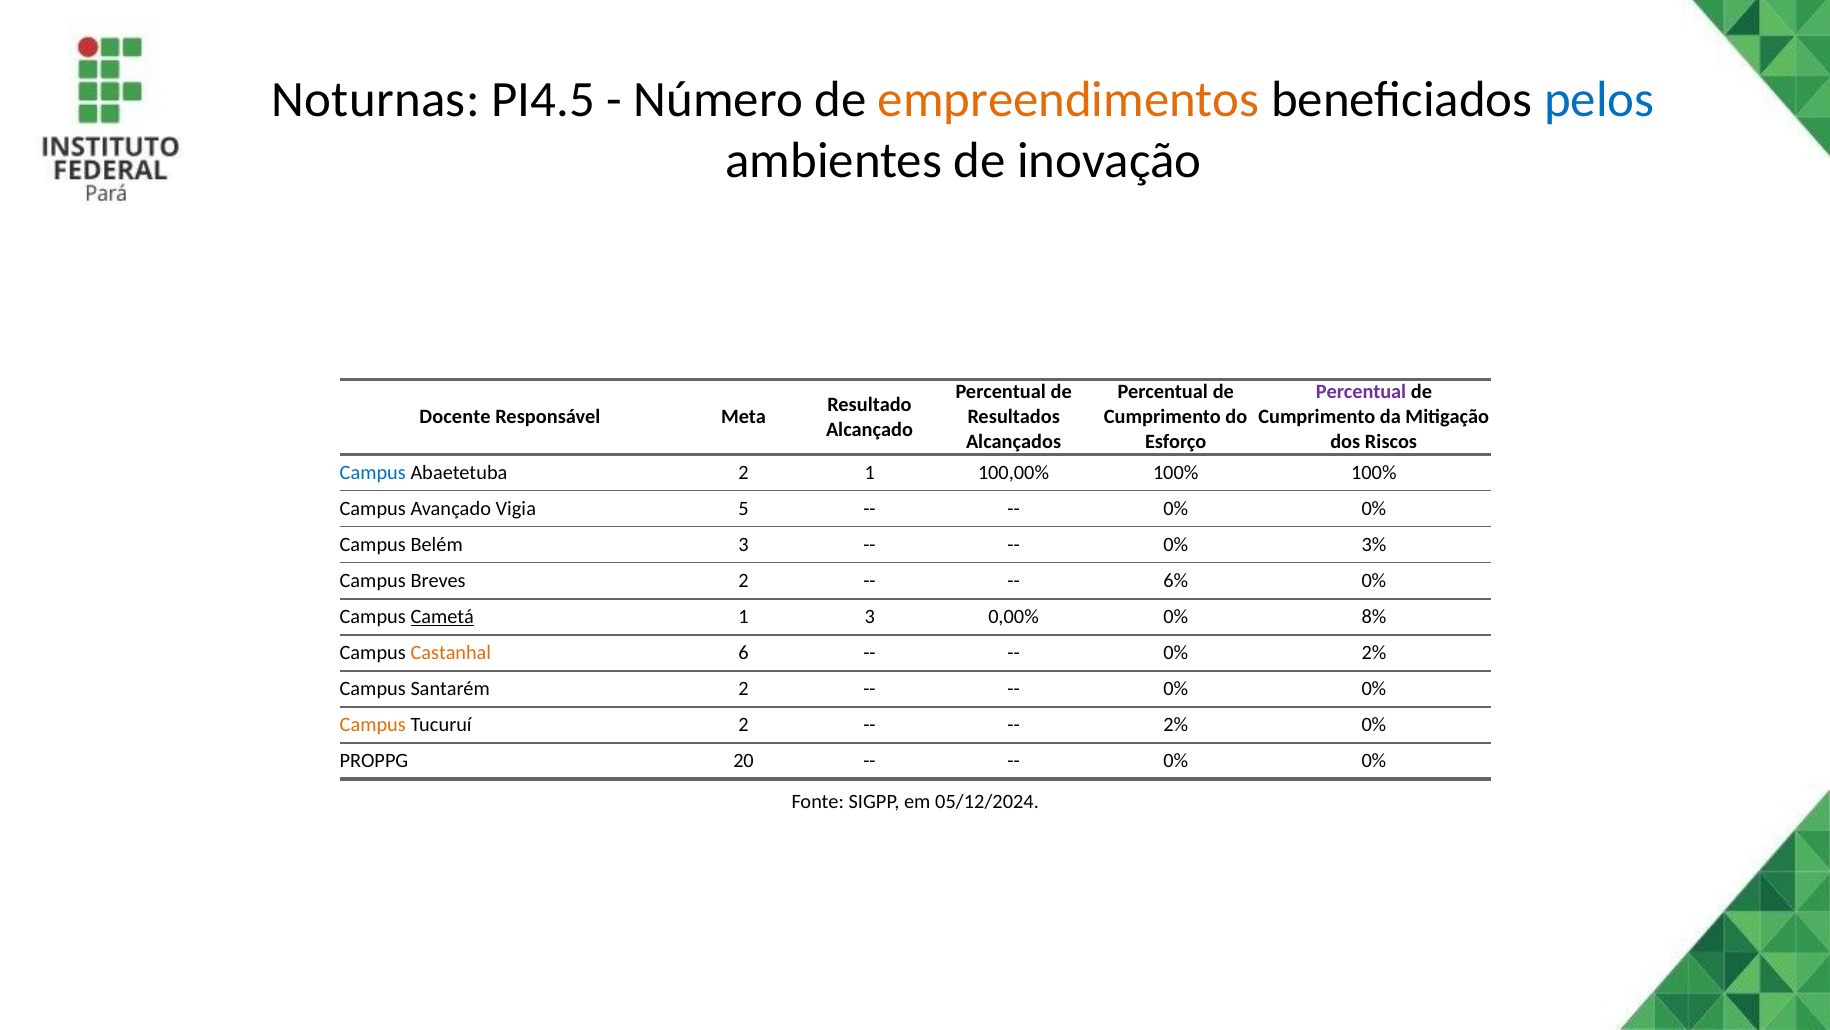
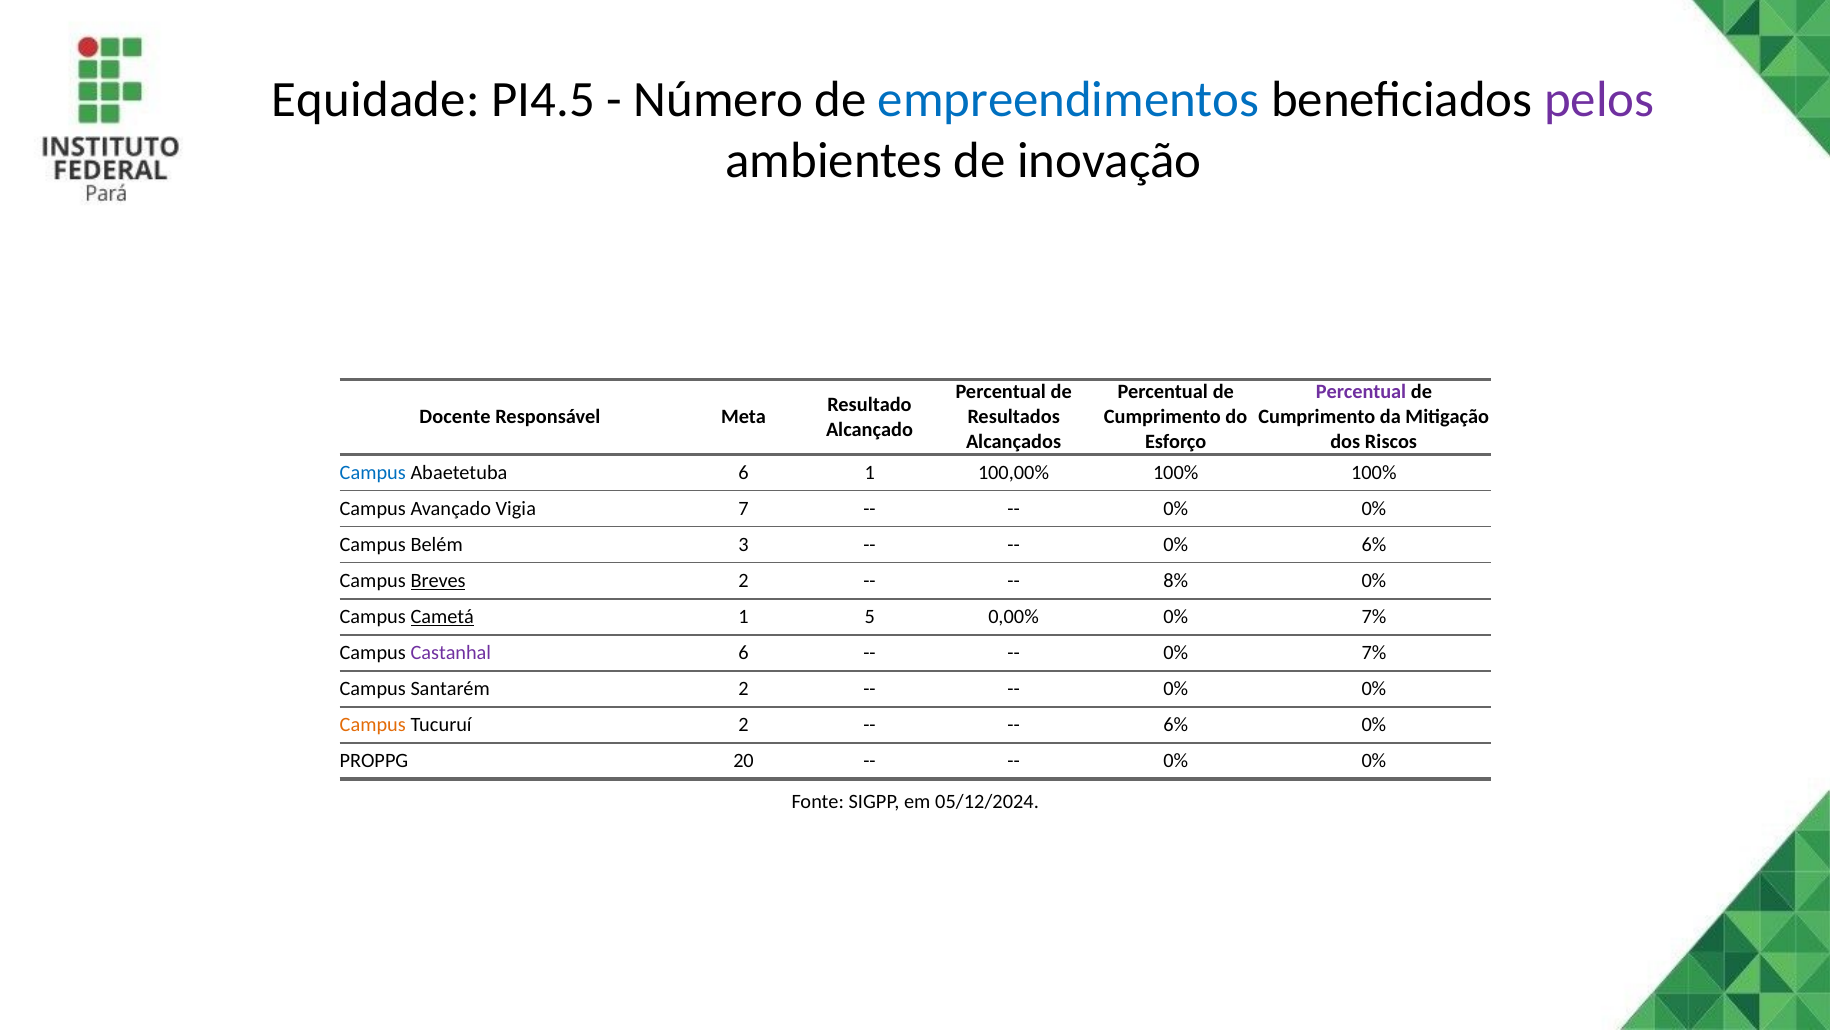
Noturnas: Noturnas -> Equidade
empreendimentos colour: orange -> blue
pelos colour: blue -> purple
Abaetetuba 2: 2 -> 6
5: 5 -> 7
0% 3%: 3% -> 6%
Breves underline: none -> present
6%: 6% -> 8%
1 3: 3 -> 5
0,00% 0% 8%: 8% -> 7%
Castanhal colour: orange -> purple
2% at (1374, 653): 2% -> 7%
2% at (1176, 725): 2% -> 6%
